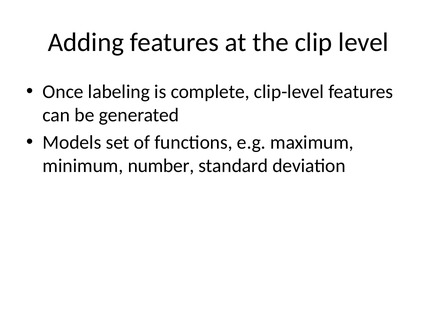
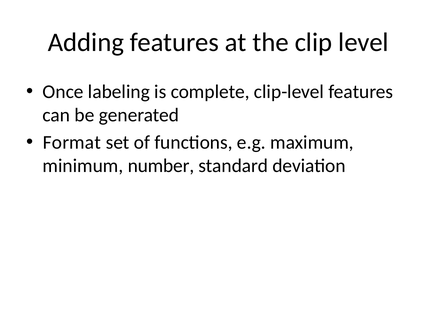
Models: Models -> Format
